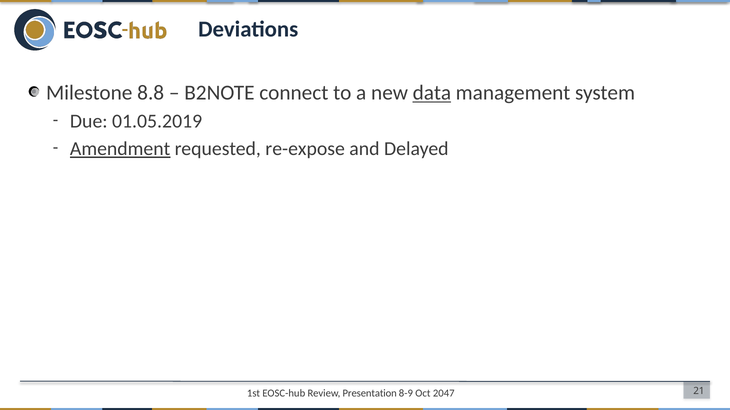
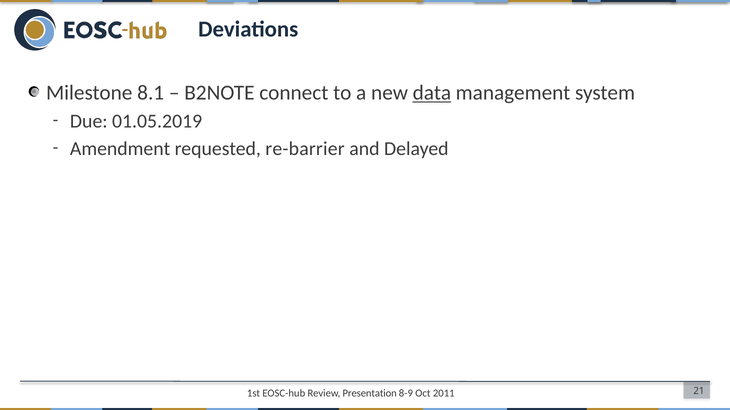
8.8: 8.8 -> 8.1
Amendment underline: present -> none
re-expose: re-expose -> re-barrier
2047: 2047 -> 2011
